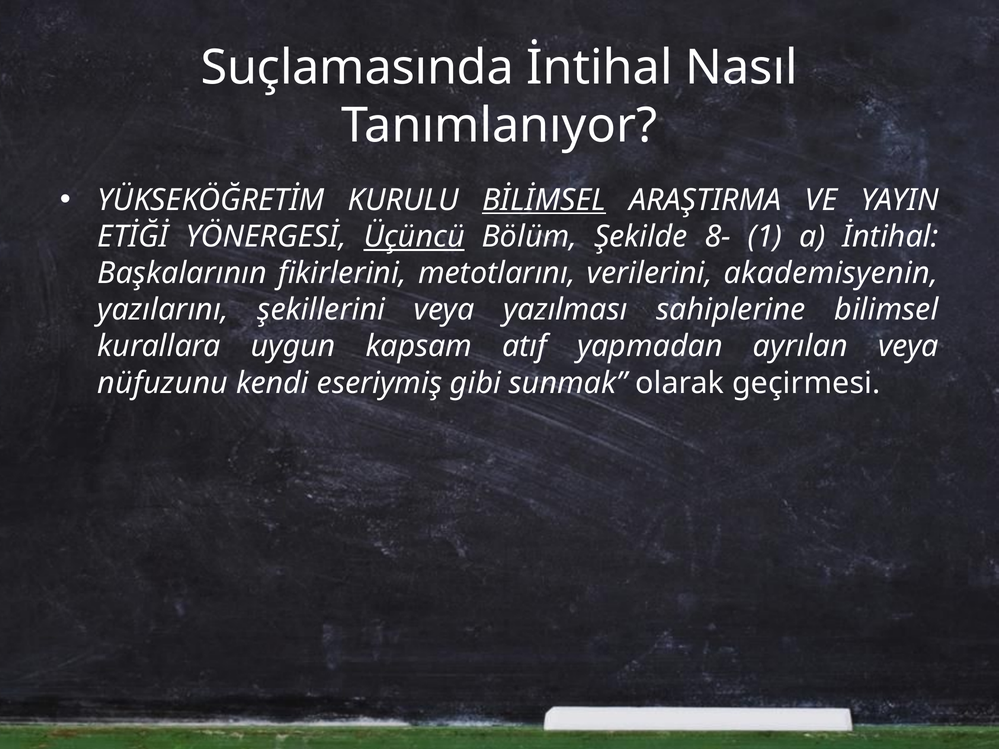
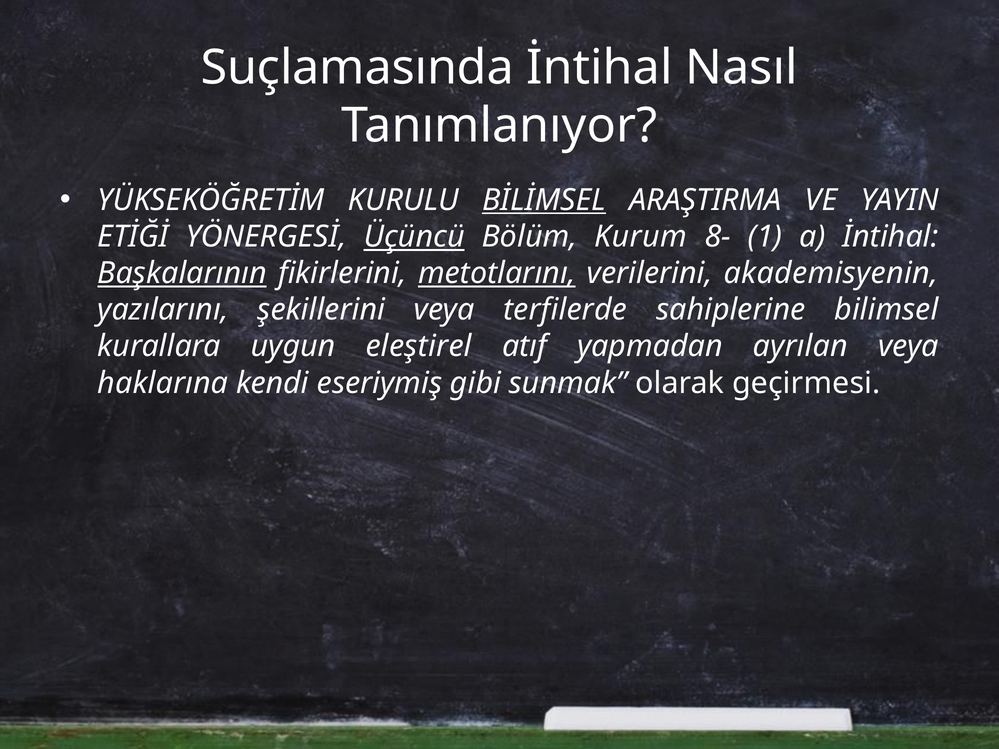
Şekilde: Şekilde -> Kurum
Başkalarının underline: none -> present
metotlarını underline: none -> present
yazılması: yazılması -> terfilerde
kapsam: kapsam -> eleştirel
nüfuzunu: nüfuzunu -> haklarına
